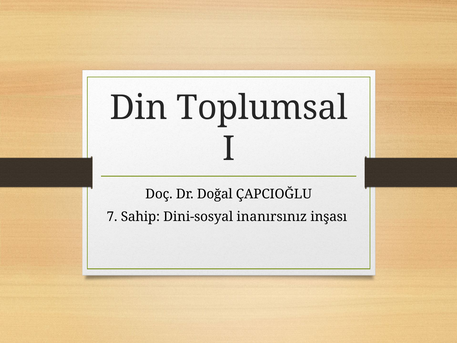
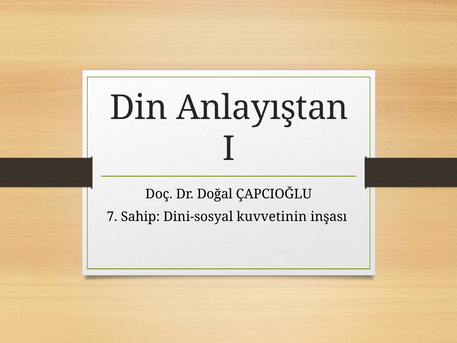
Toplumsal: Toplumsal -> Anlayıştan
inanırsınız: inanırsınız -> kuvvetinin
